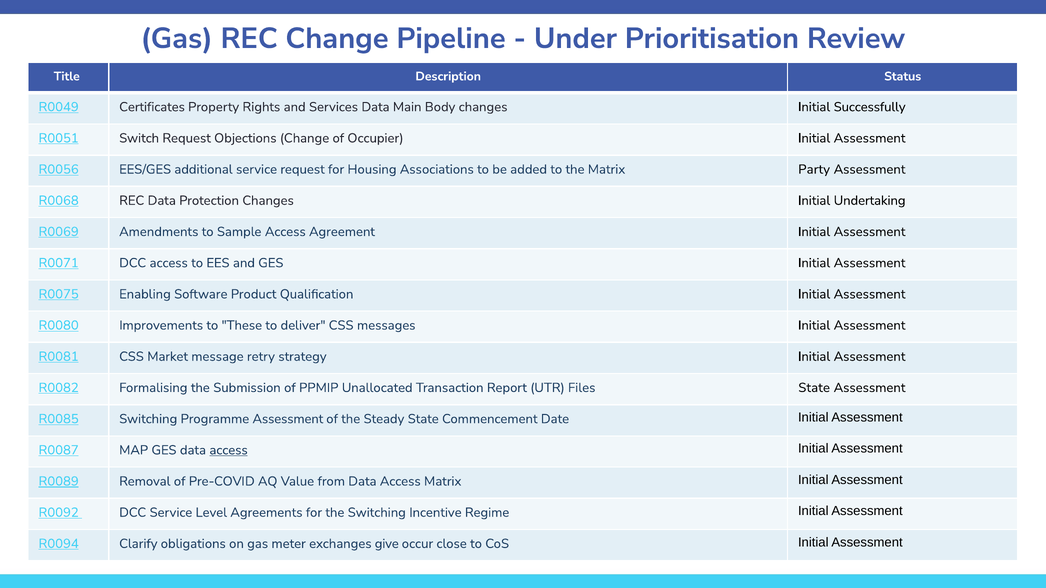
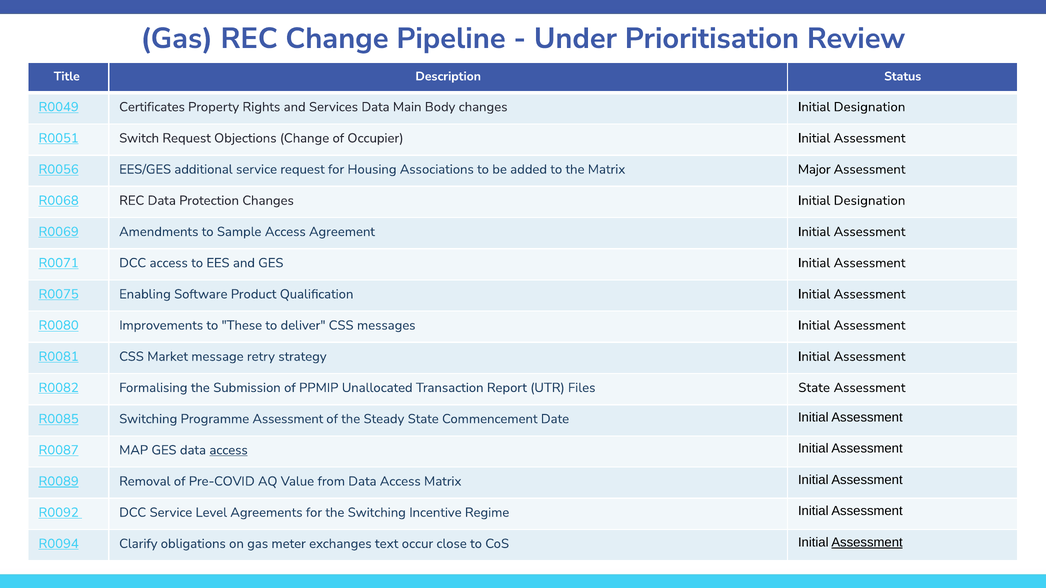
Body changes Initial Successfully: Successfully -> Designation
Party: Party -> Major
Protection Changes Initial Undertaking: Undertaking -> Designation
give: give -> text
Assessment at (867, 543) underline: none -> present
